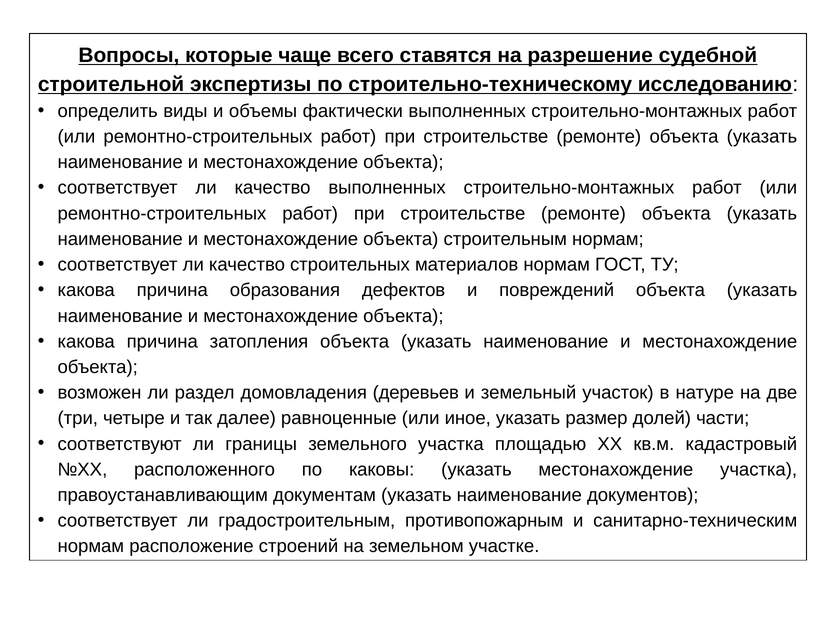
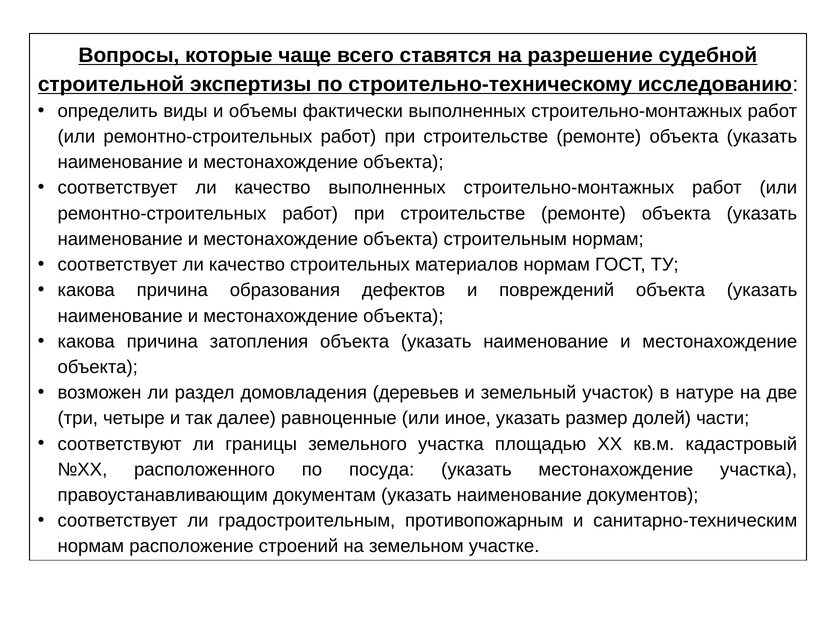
каковы: каковы -> посуда
